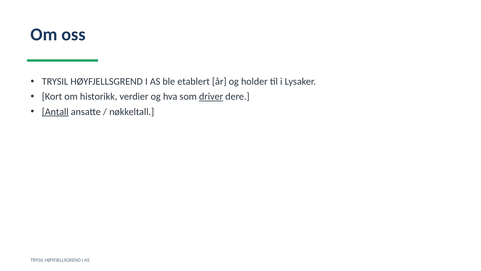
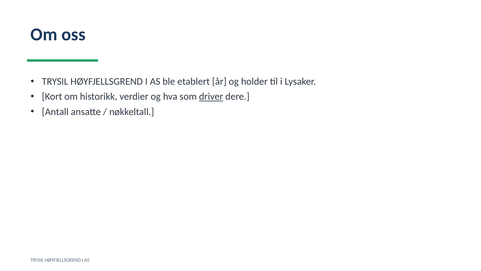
Antall underline: present -> none
